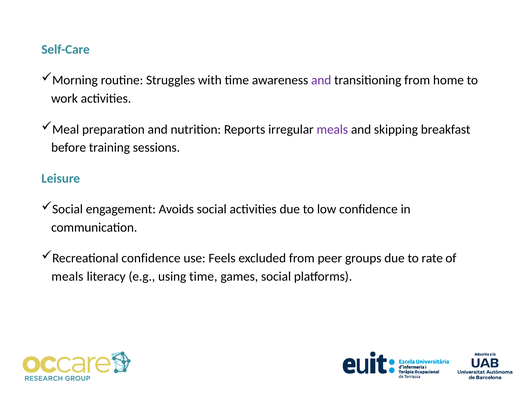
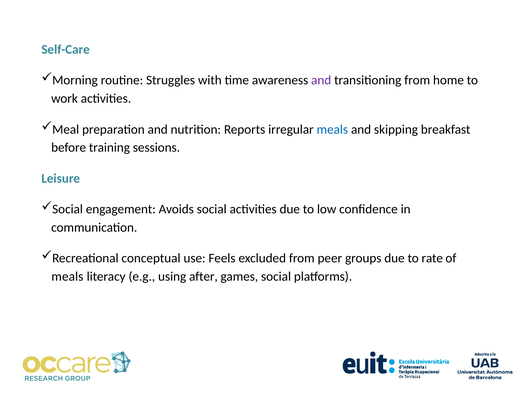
meals at (332, 129) colour: purple -> blue
Recreational confidence: confidence -> conceptual
using time: time -> after
